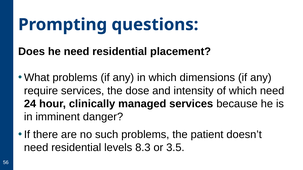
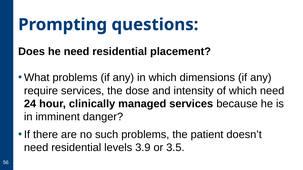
8.3: 8.3 -> 3.9
